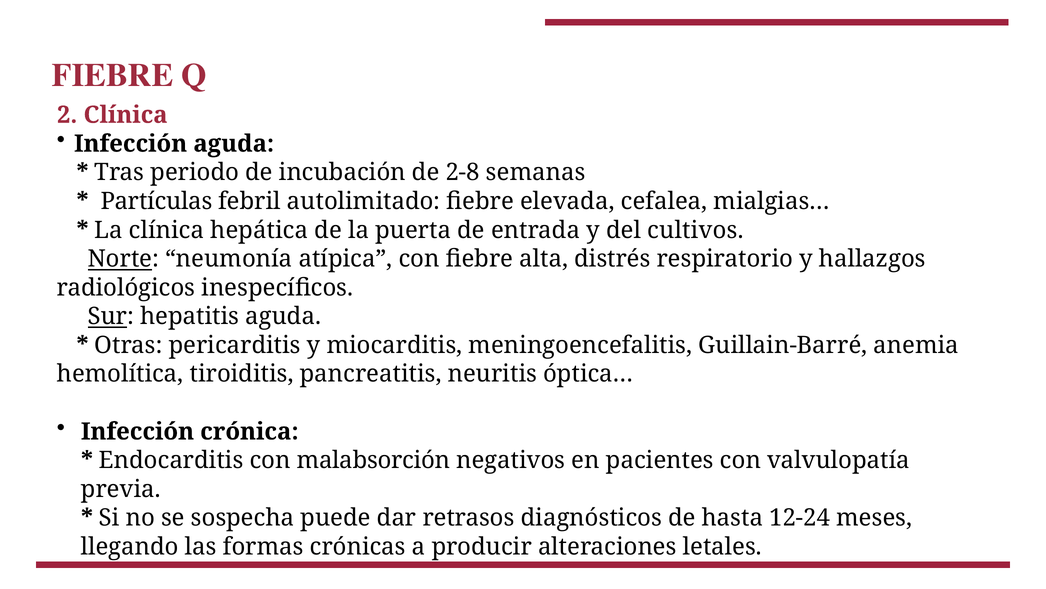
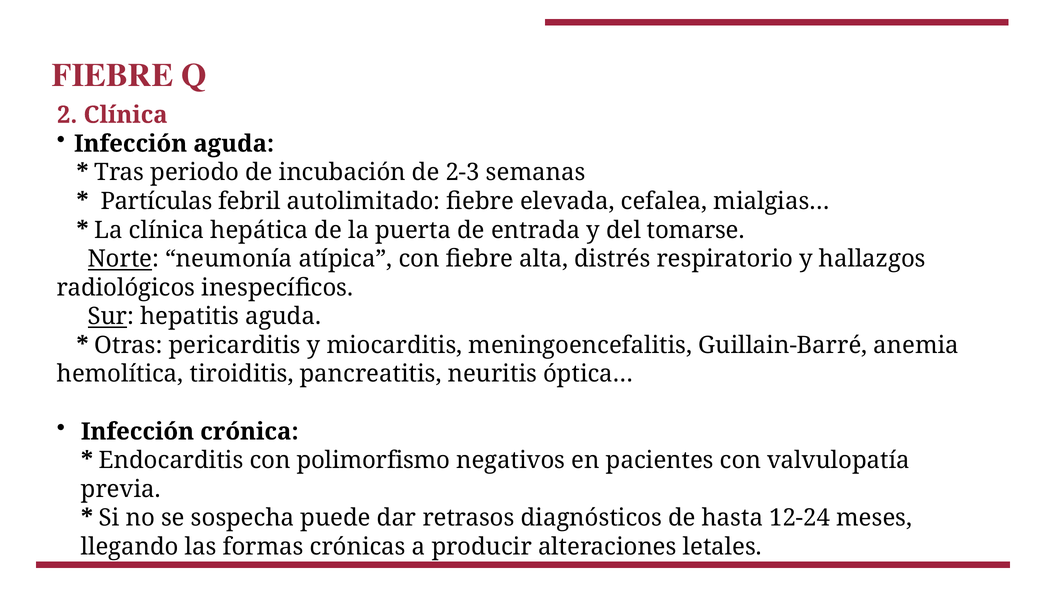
2-8: 2-8 -> 2-3
cultivos: cultivos -> tomarse
malabsorción: malabsorción -> polimorfismo
